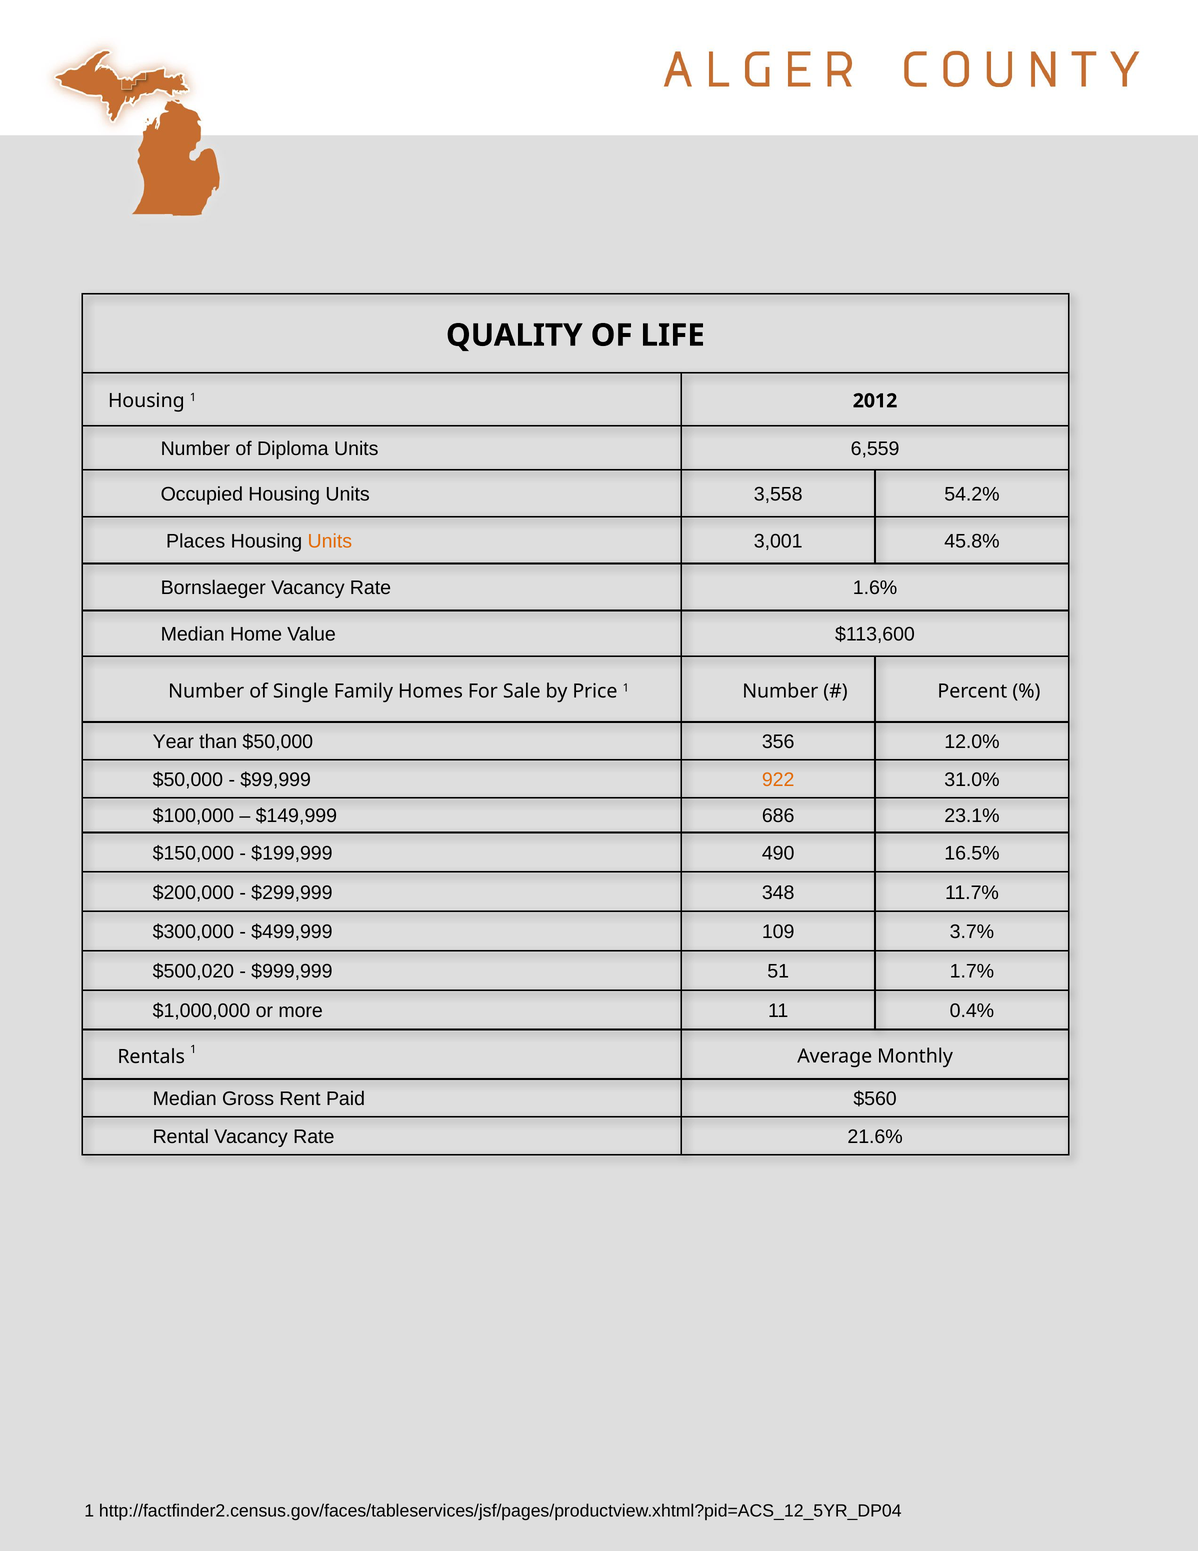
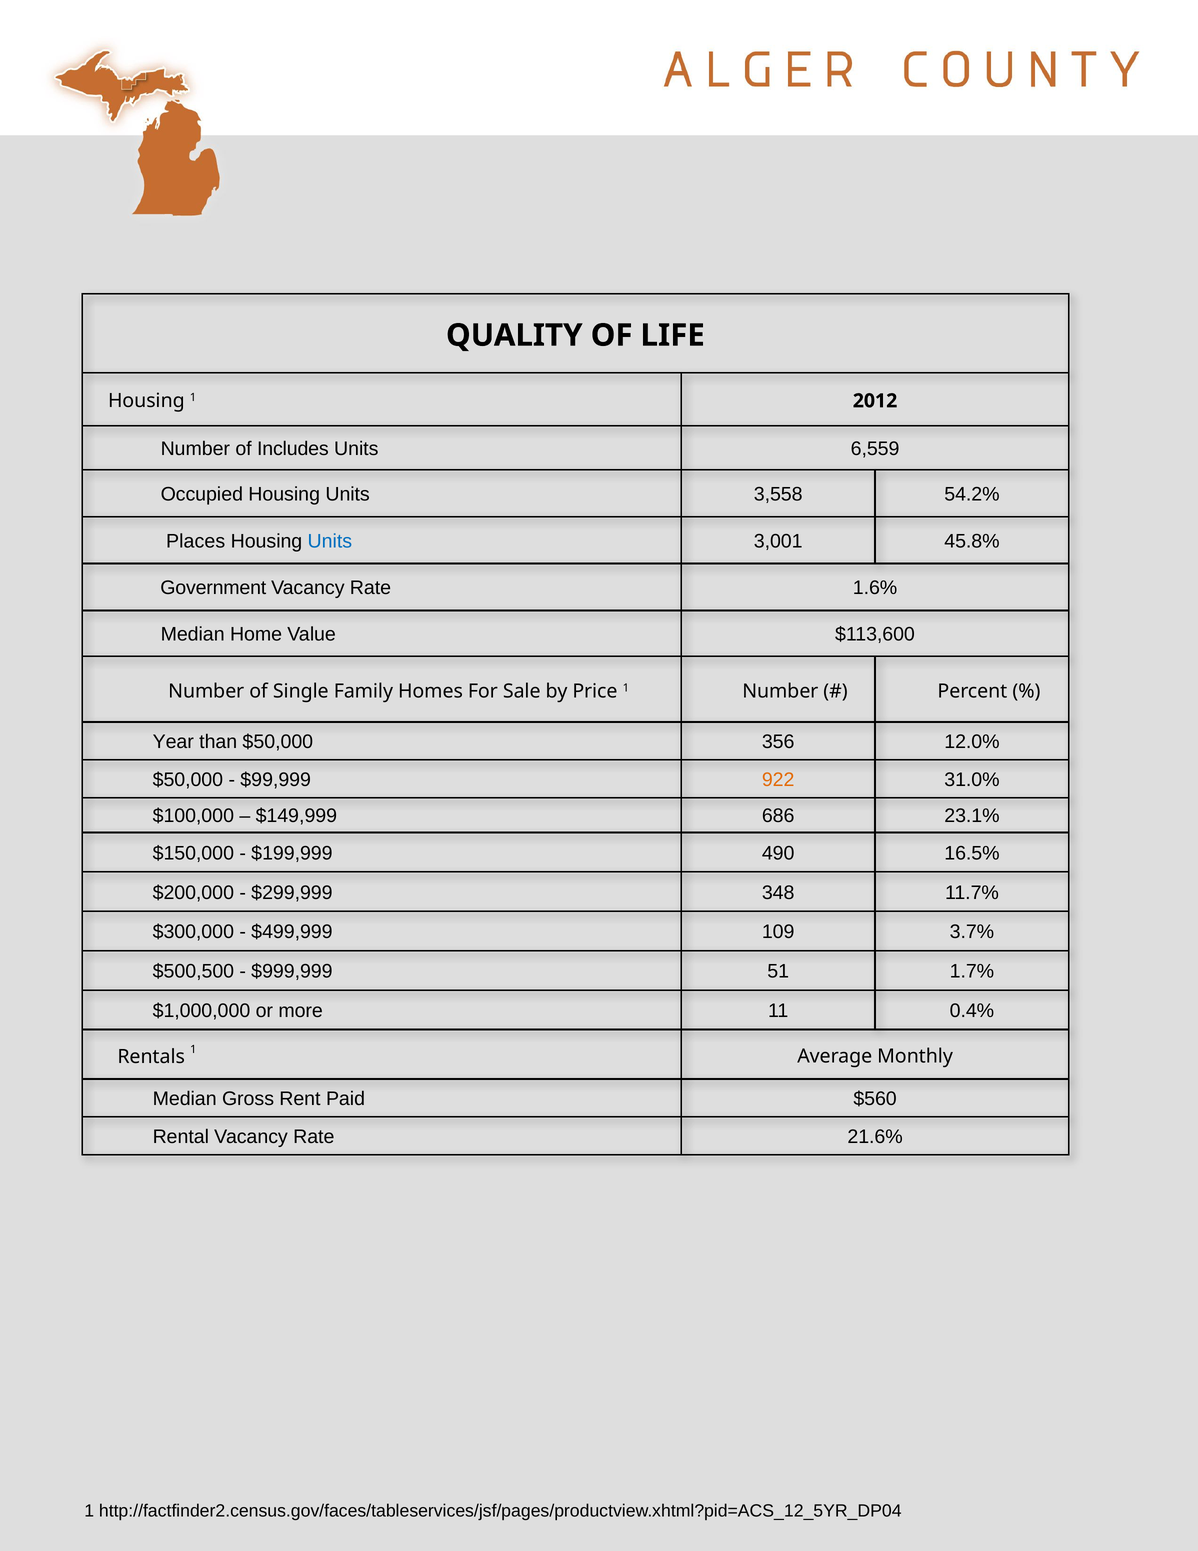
Diploma: Diploma -> Includes
Units at (330, 541) colour: orange -> blue
Bornslaeger: Bornslaeger -> Government
$500,020: $500,020 -> $500,500
